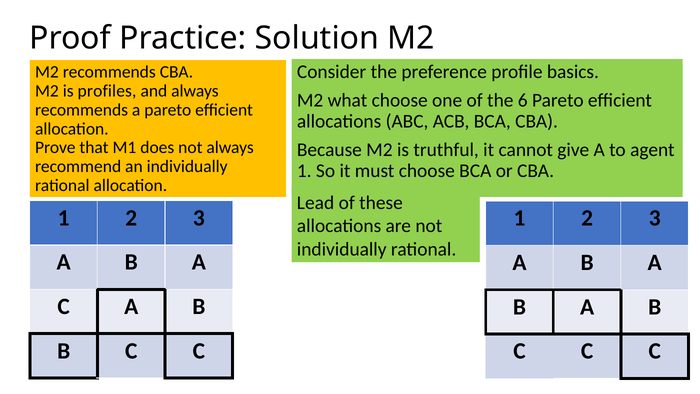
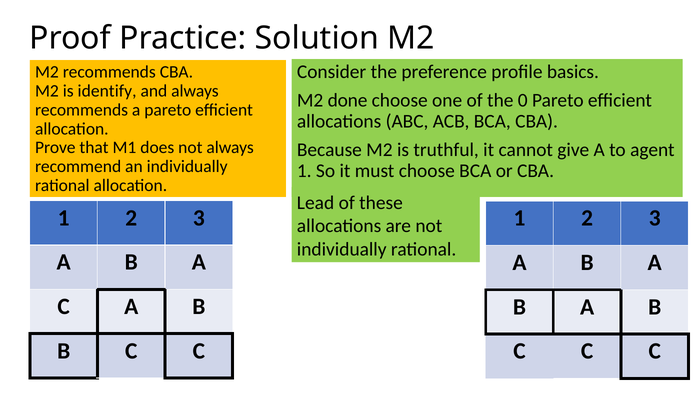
profiles: profiles -> identify
what: what -> done
6: 6 -> 0
